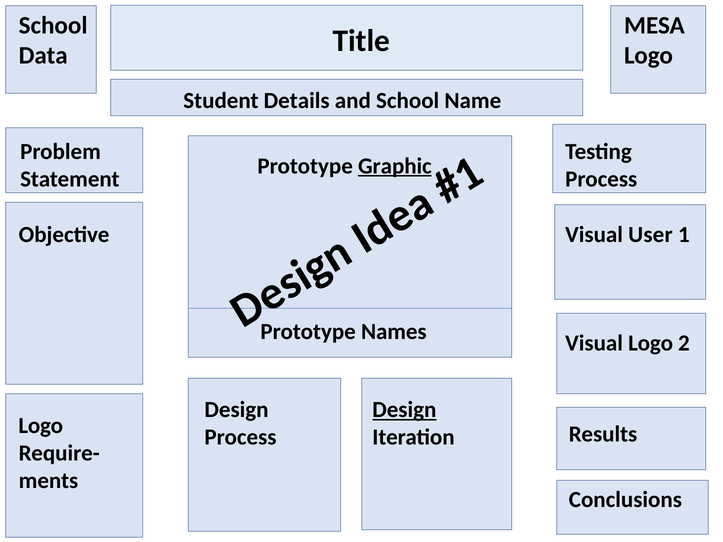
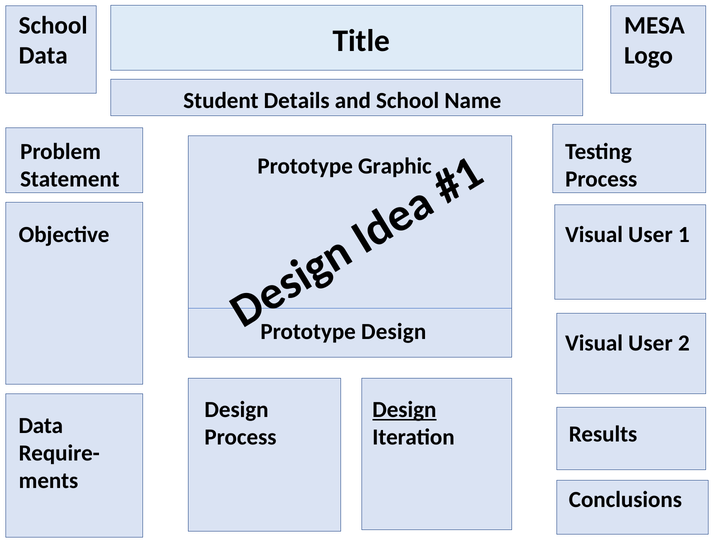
Graphic underline: present -> none
Prototype Names: Names -> Design
Logo at (651, 343): Logo -> User
Logo at (41, 426): Logo -> Data
